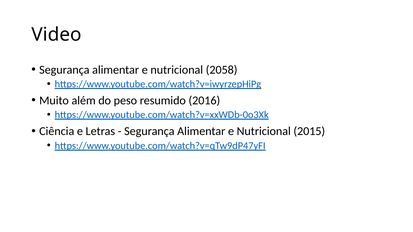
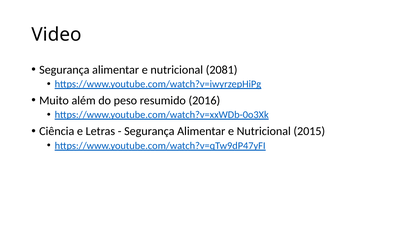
2058: 2058 -> 2081
